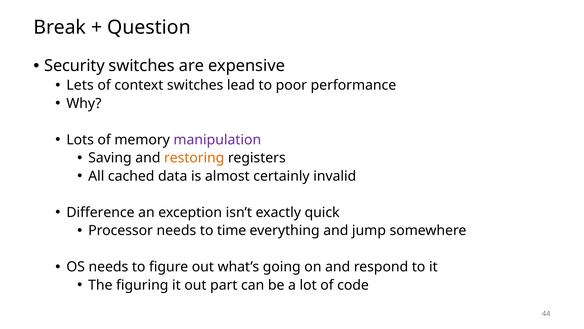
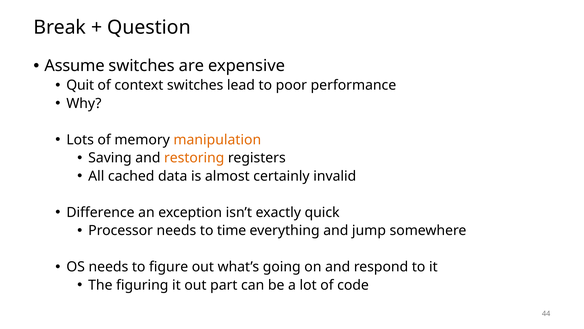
Security: Security -> Assume
Lets: Lets -> Quit
manipulation colour: purple -> orange
